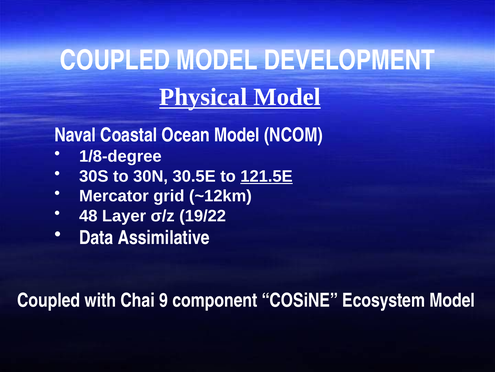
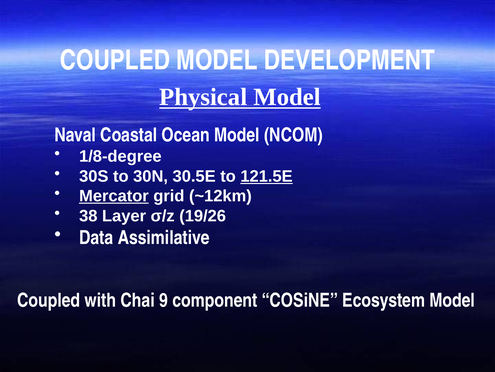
Mercator underline: none -> present
48: 48 -> 38
19/22: 19/22 -> 19/26
